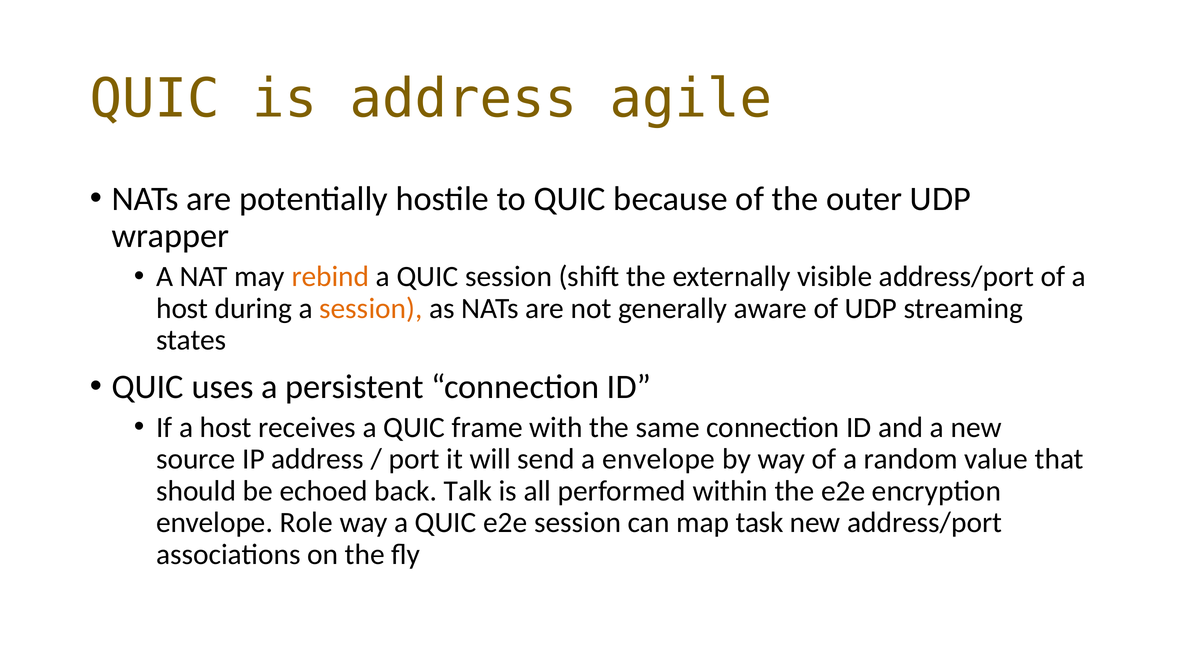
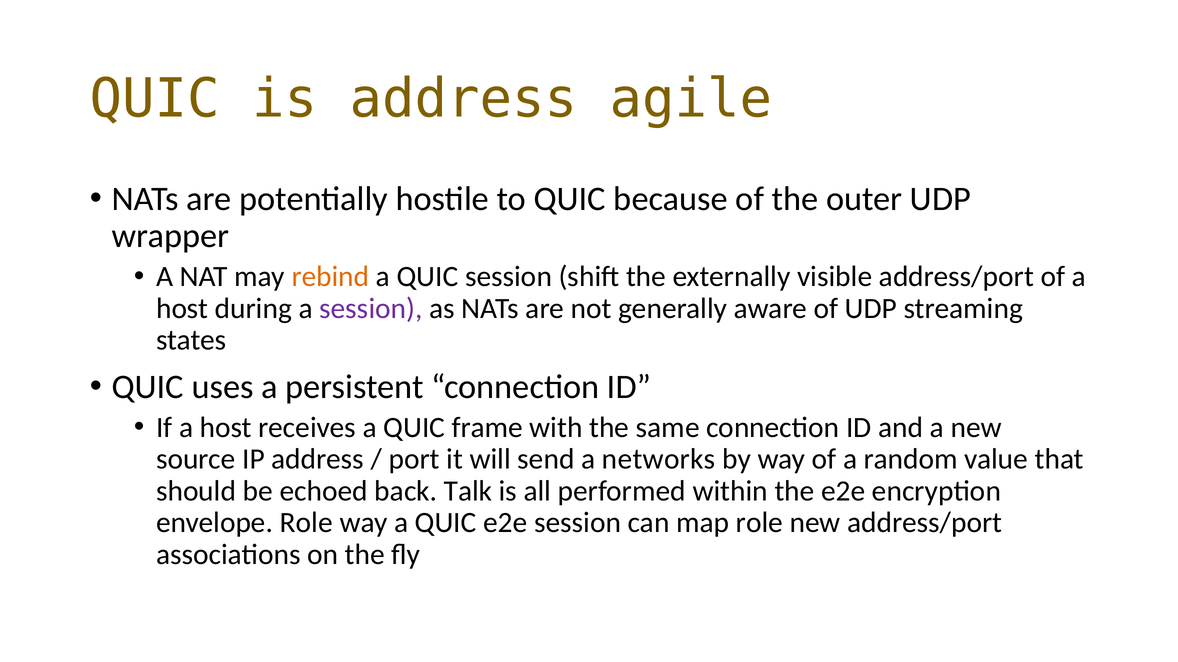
session at (371, 309) colour: orange -> purple
a envelope: envelope -> networks
map task: task -> role
